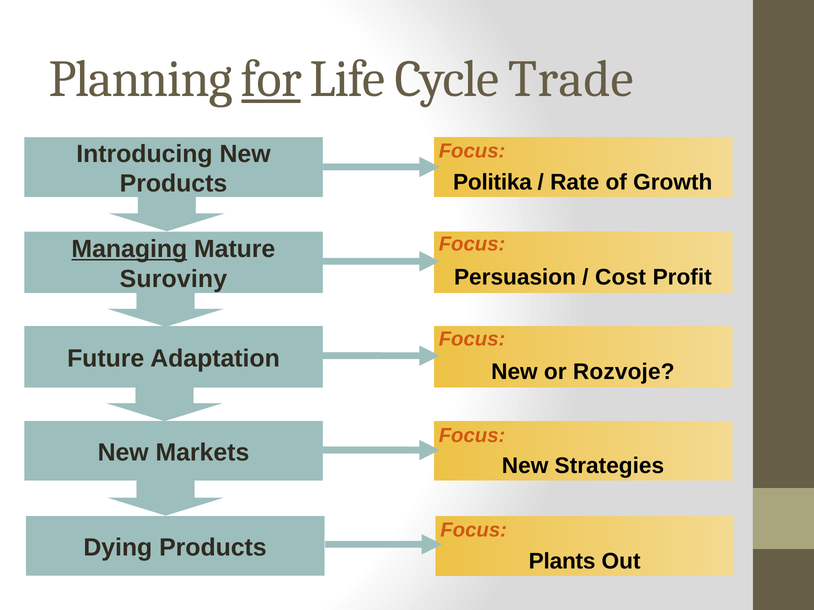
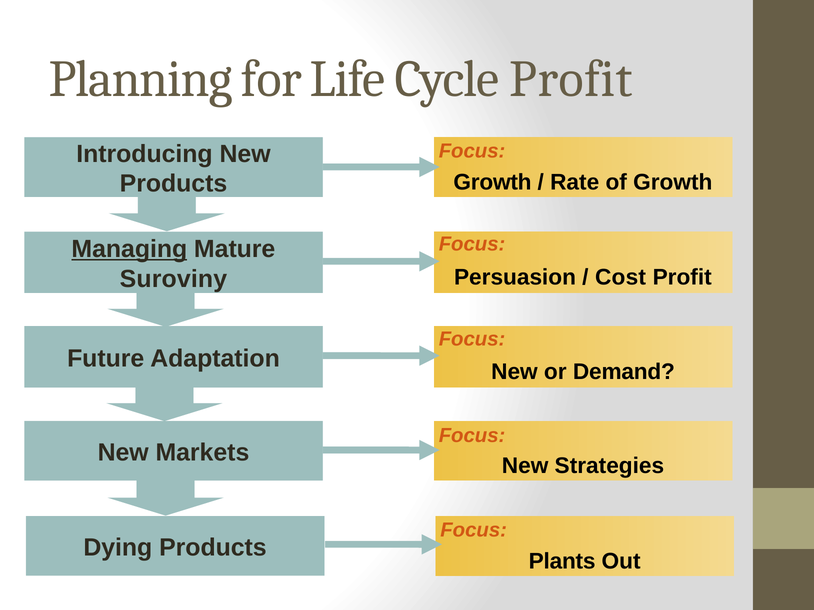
for underline: present -> none
Cycle Trade: Trade -> Profit
Politika at (492, 182): Politika -> Growth
Rozvoje: Rozvoje -> Demand
